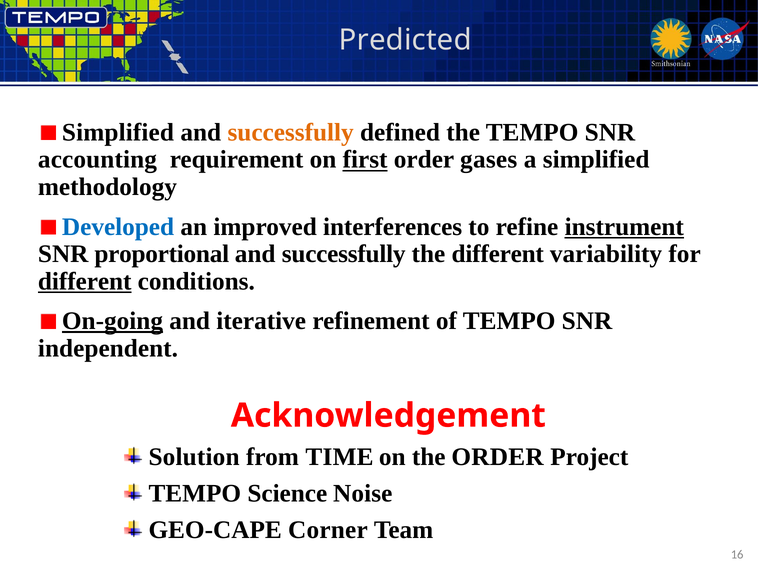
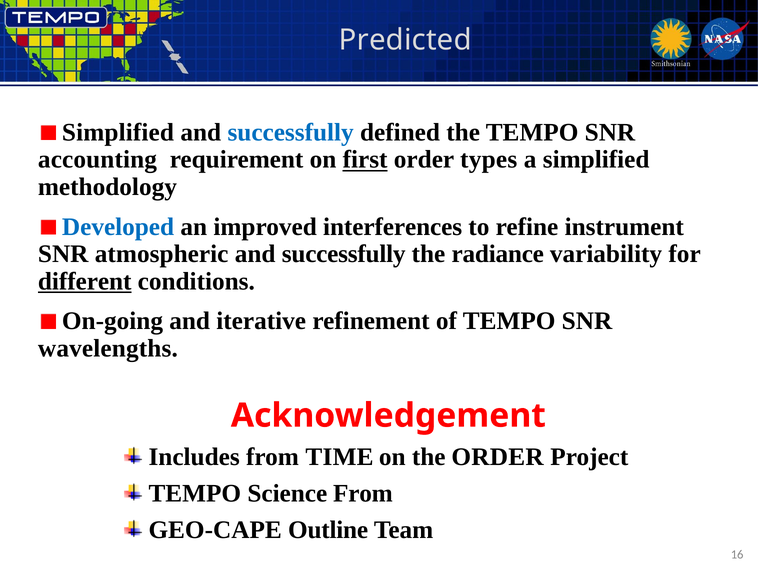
successfully at (291, 133) colour: orange -> blue
gases: gases -> types
instrument underline: present -> none
proportional: proportional -> atmospheric
the different: different -> radiance
On-going underline: present -> none
independent: independent -> wavelengths
Solution: Solution -> Includes
Science Noise: Noise -> From
Corner: Corner -> Outline
